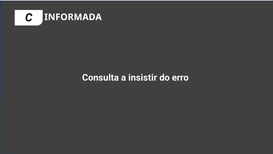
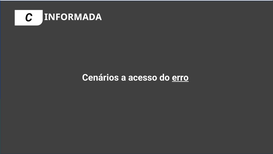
Consulta: Consulta -> Cenários
insistir: insistir -> acesso
erro underline: none -> present
